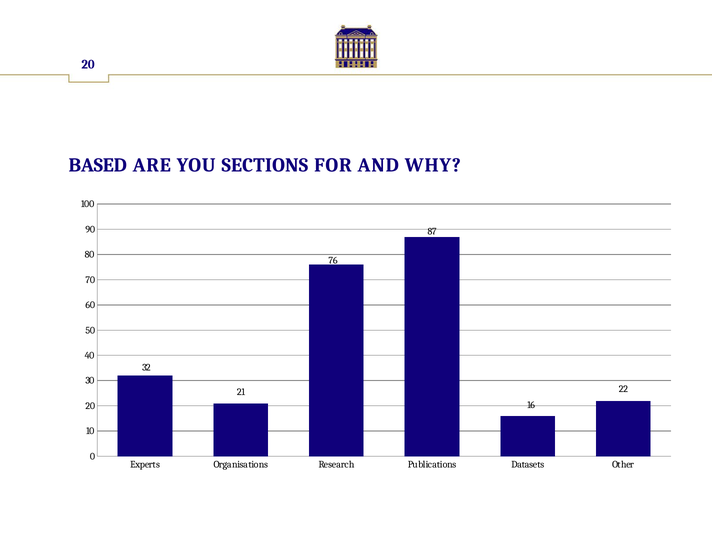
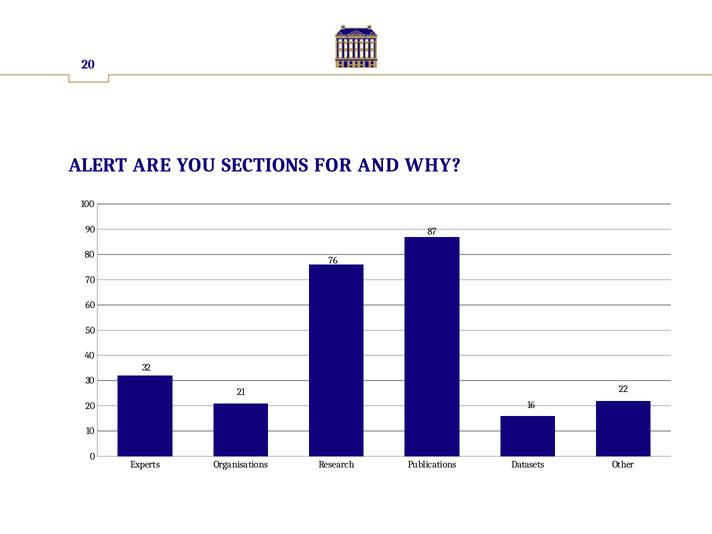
BASED: BASED -> ALERT
